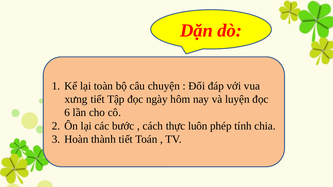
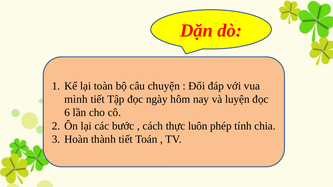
xưng: xưng -> mình
